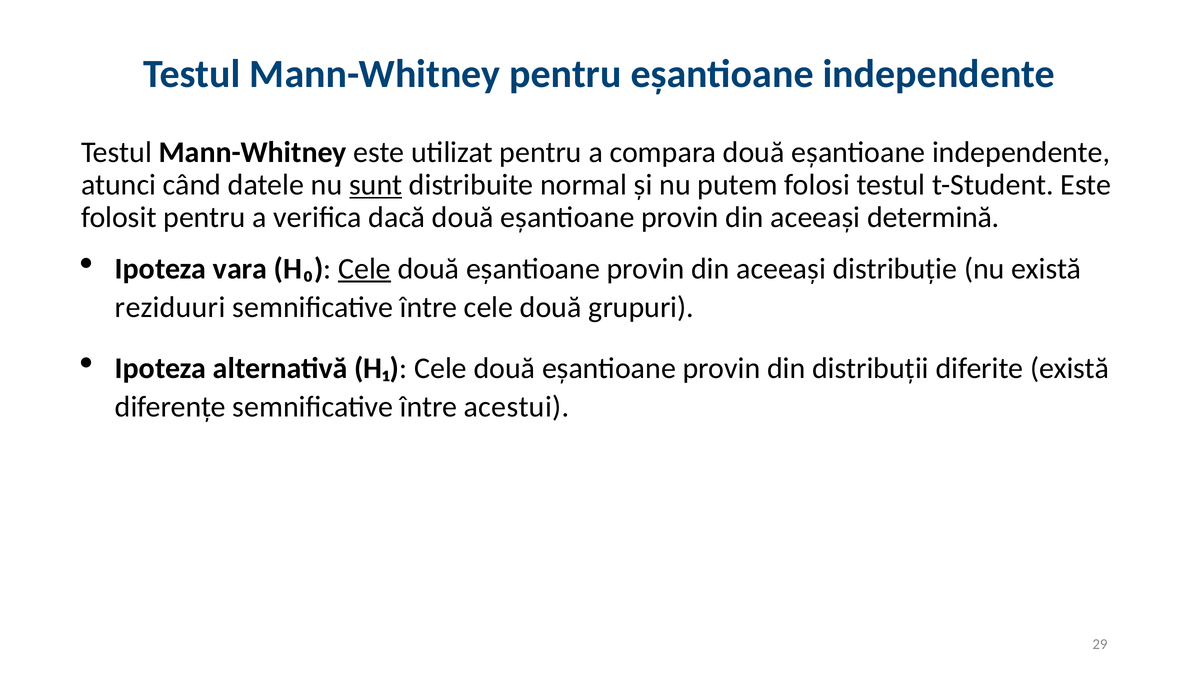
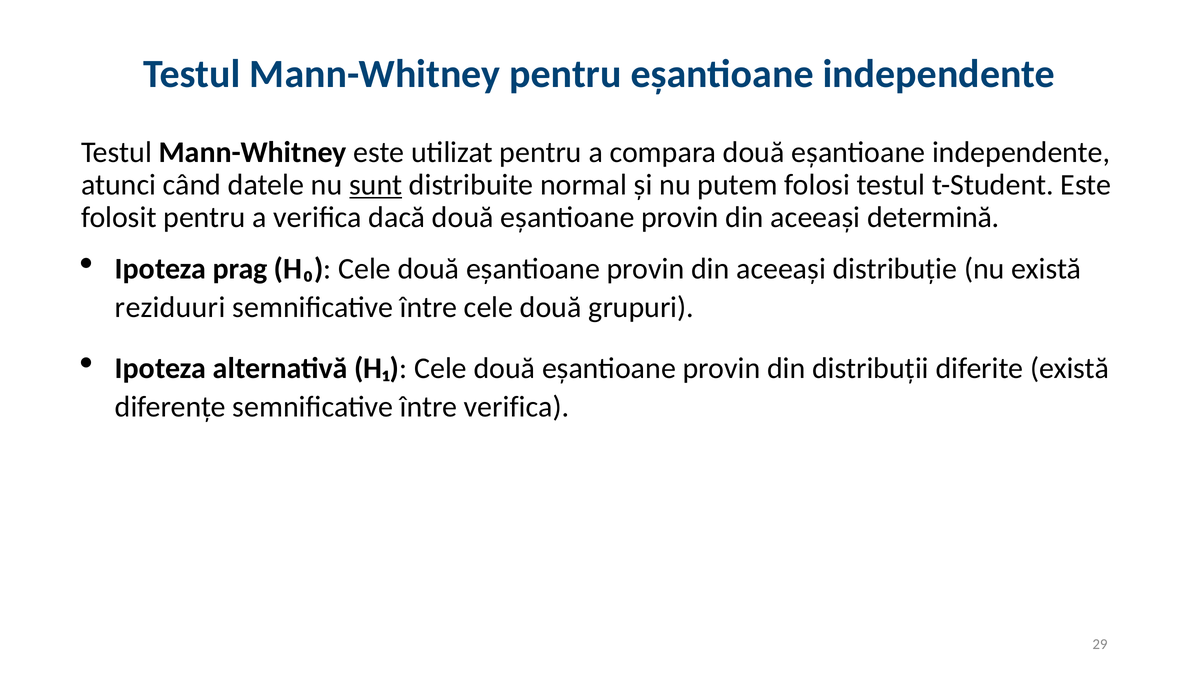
vara: vara -> prag
Cele at (365, 268) underline: present -> none
între acestui: acestui -> verifica
